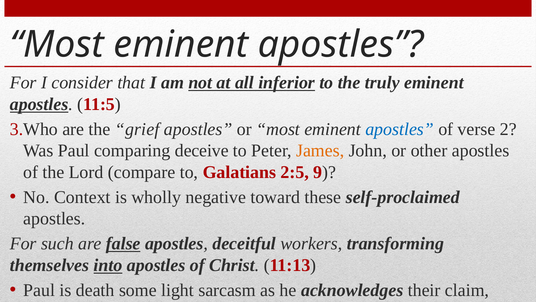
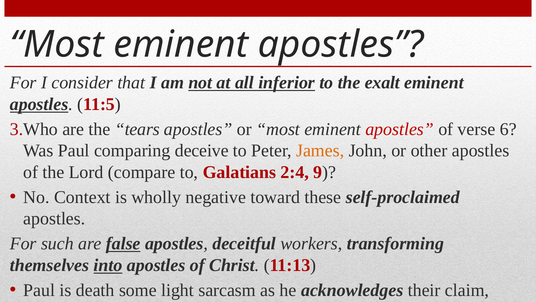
truly: truly -> exalt
grief: grief -> tears
apostles at (400, 129) colour: blue -> red
2: 2 -> 6
2:5: 2:5 -> 2:4
